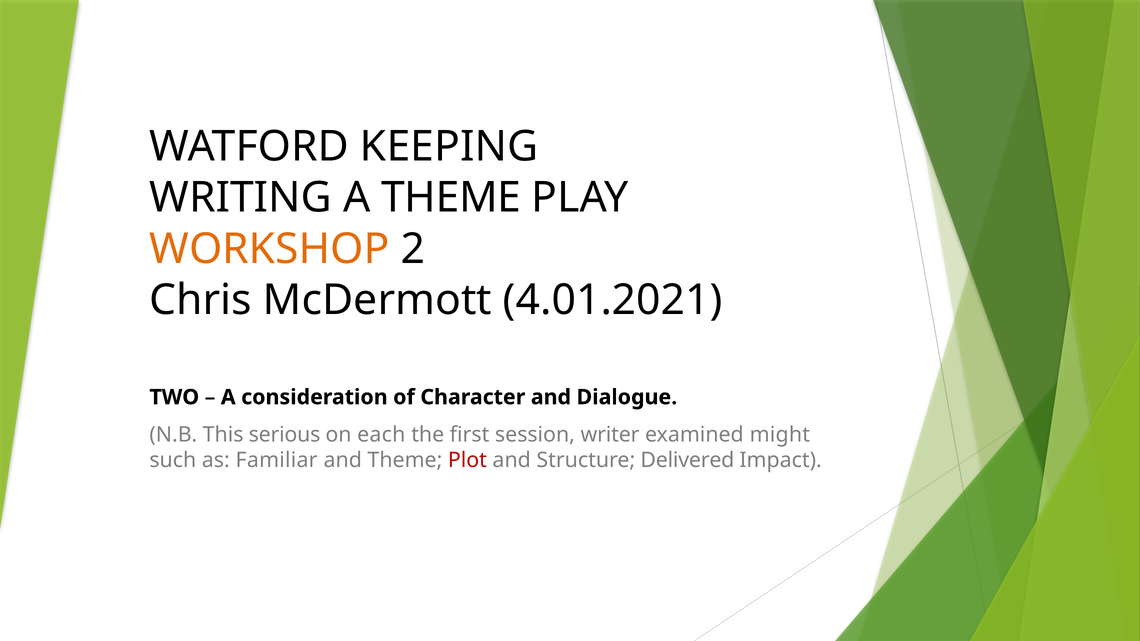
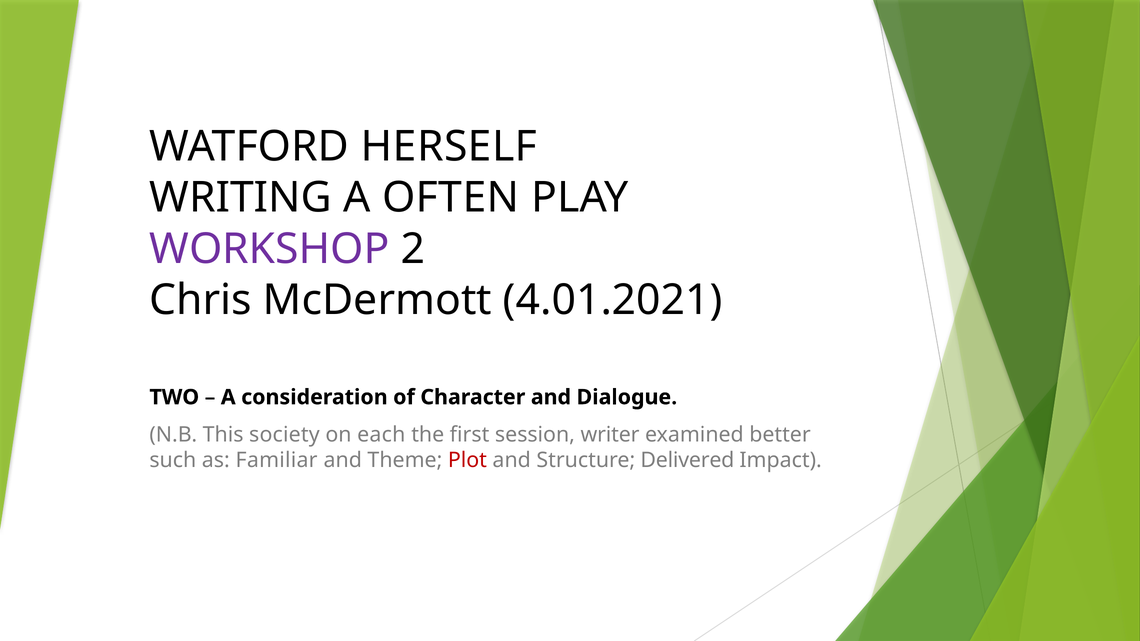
KEEPING: KEEPING -> HERSELF
A THEME: THEME -> OFTEN
WORKSHOP colour: orange -> purple
serious: serious -> society
might: might -> better
